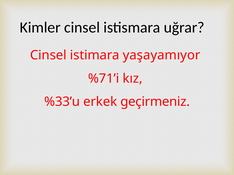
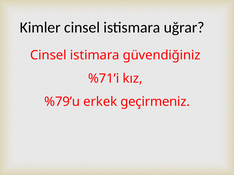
yaşayamıyor: yaşayamıyor -> güvendiğiniz
%33’u: %33’u -> %79’u
